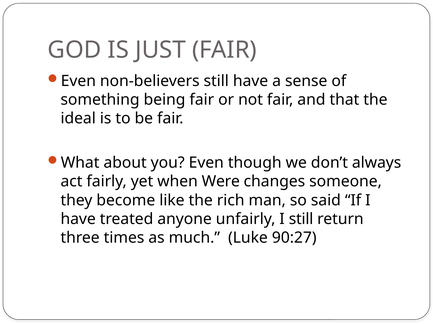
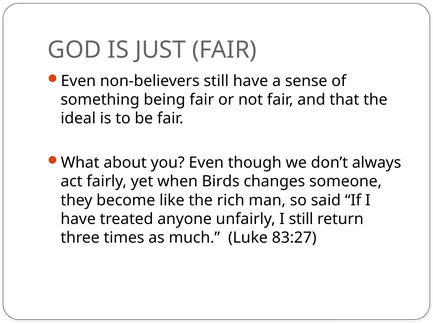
Were: Were -> Birds
90:27: 90:27 -> 83:27
